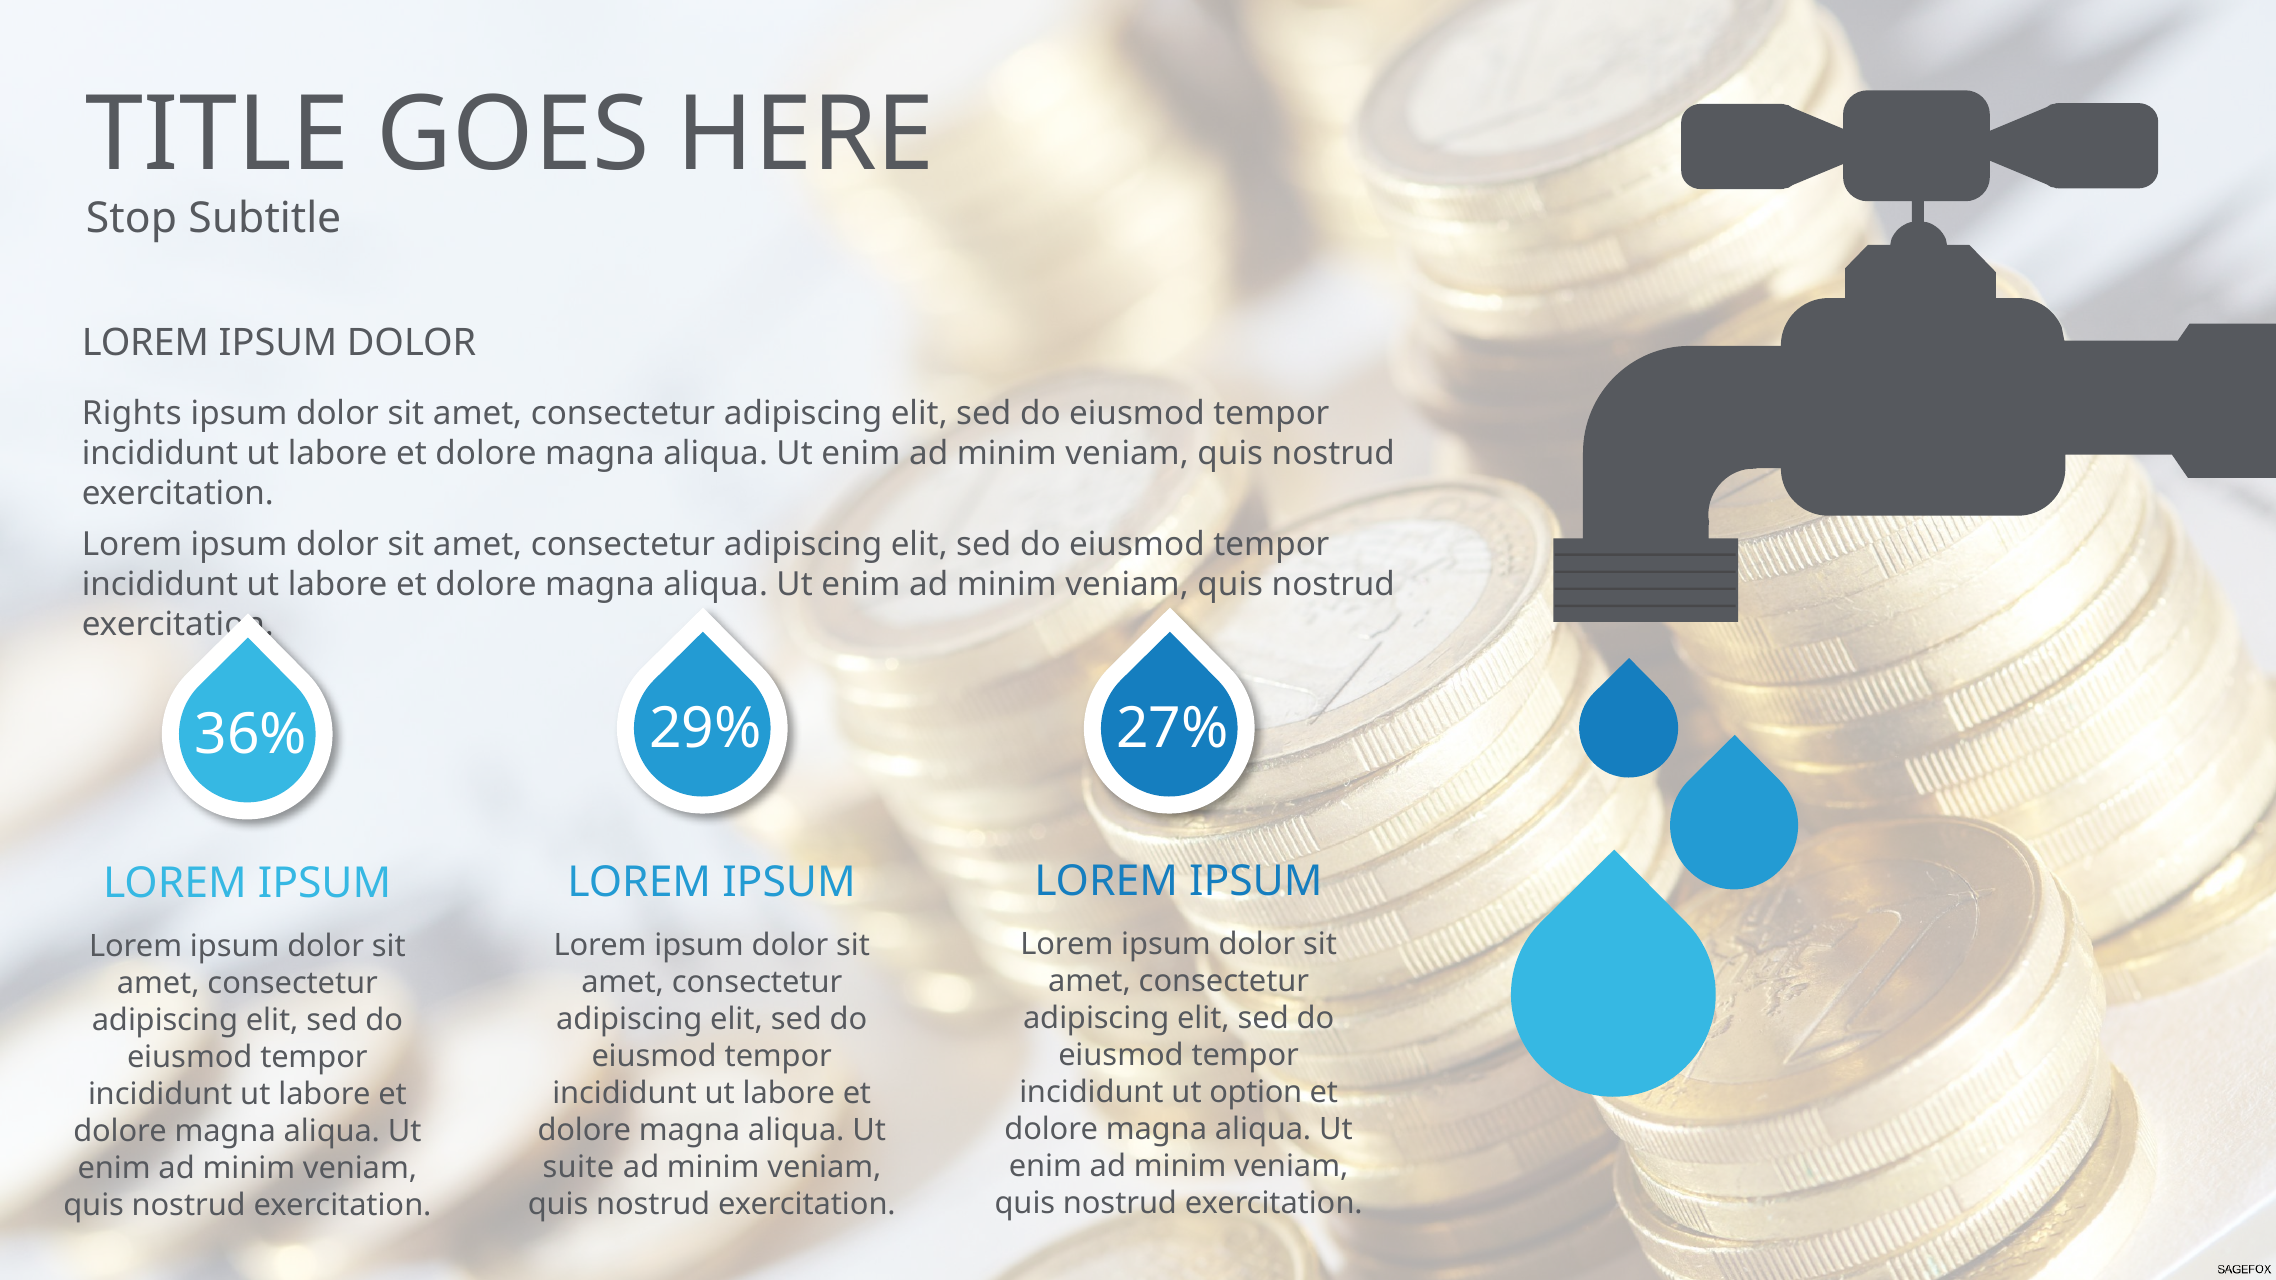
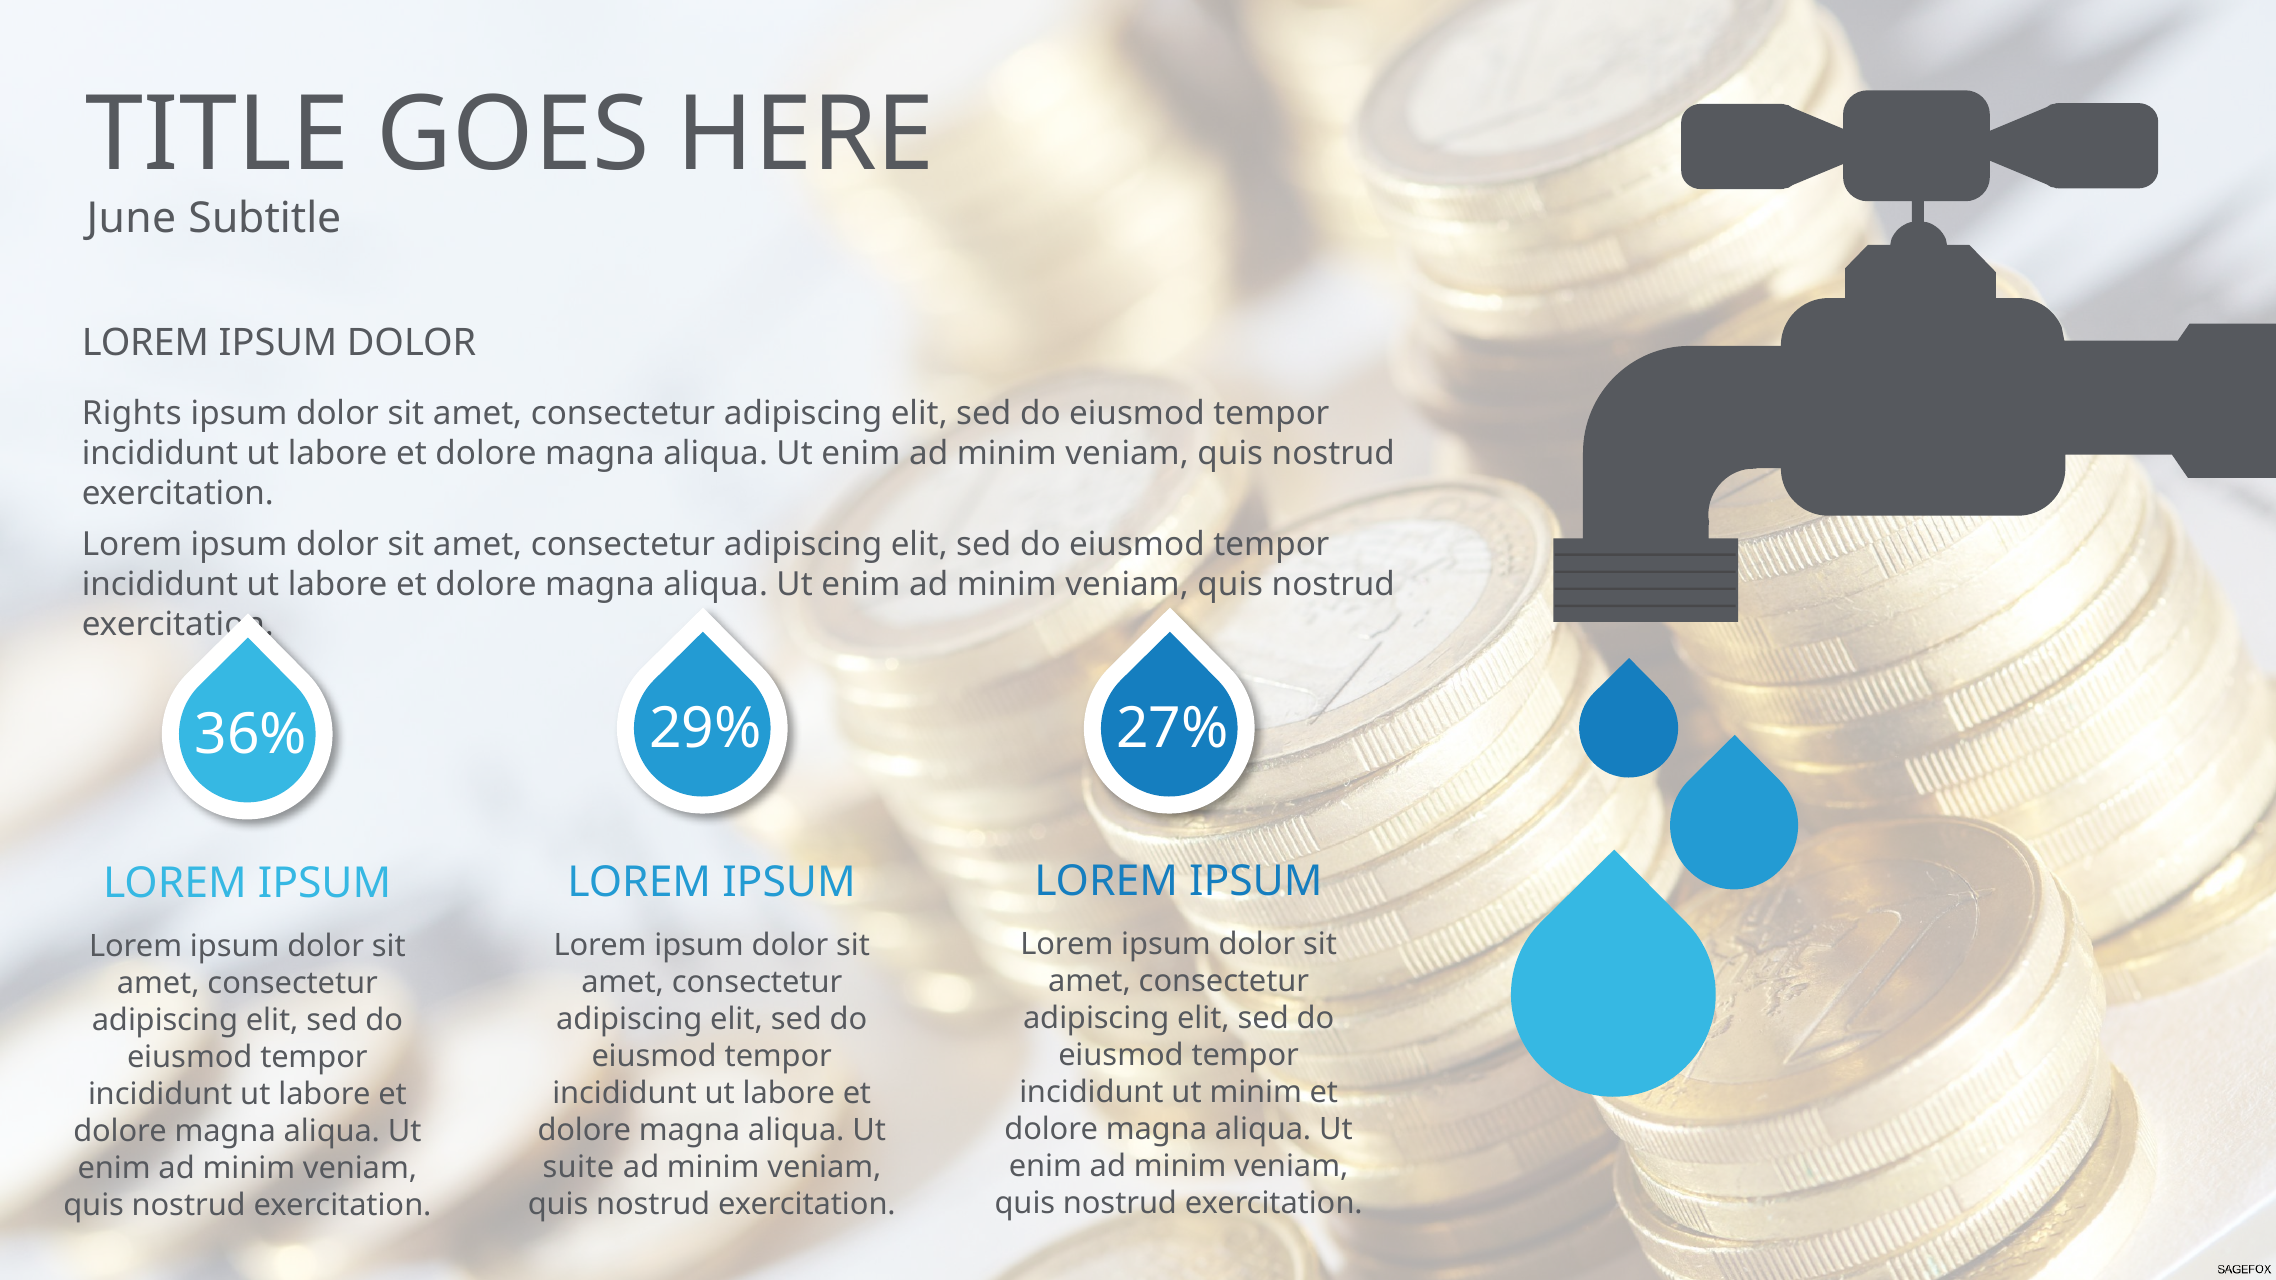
Stop: Stop -> June
ut option: option -> minim
